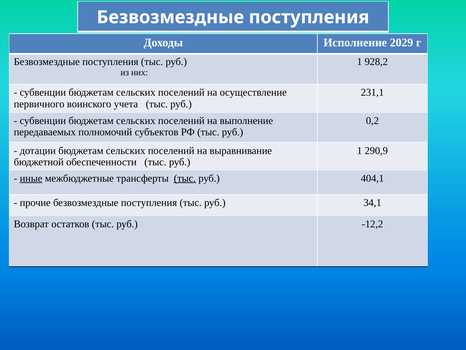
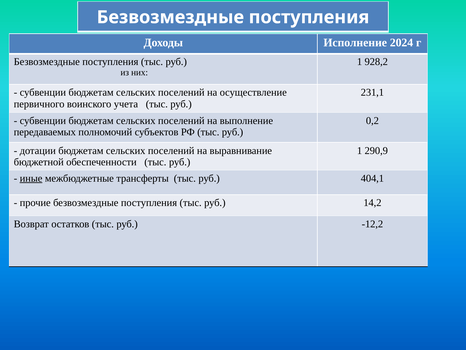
2029: 2029 -> 2024
тыс at (185, 178) underline: present -> none
34,1: 34,1 -> 14,2
